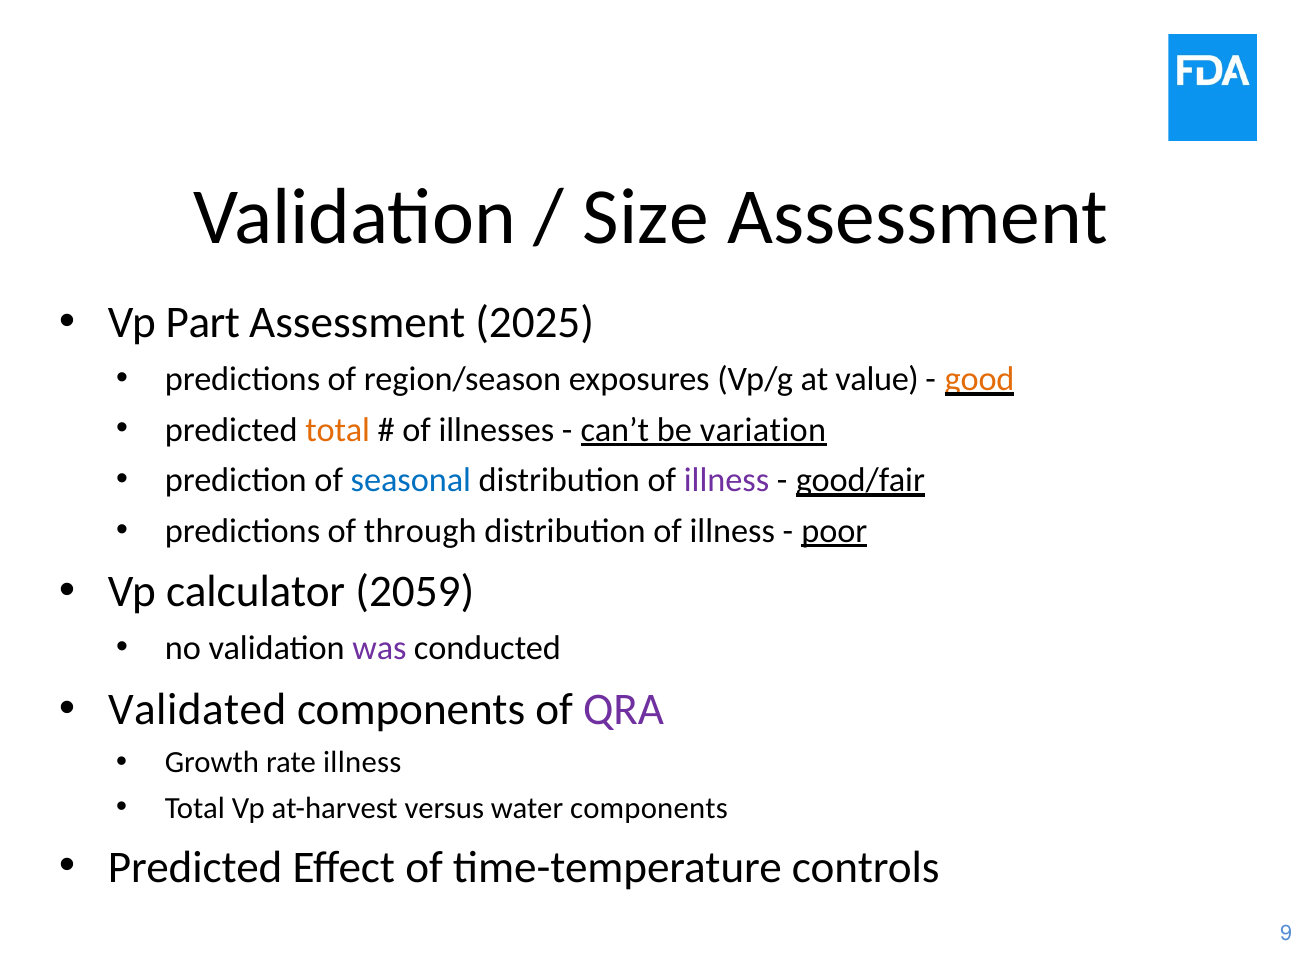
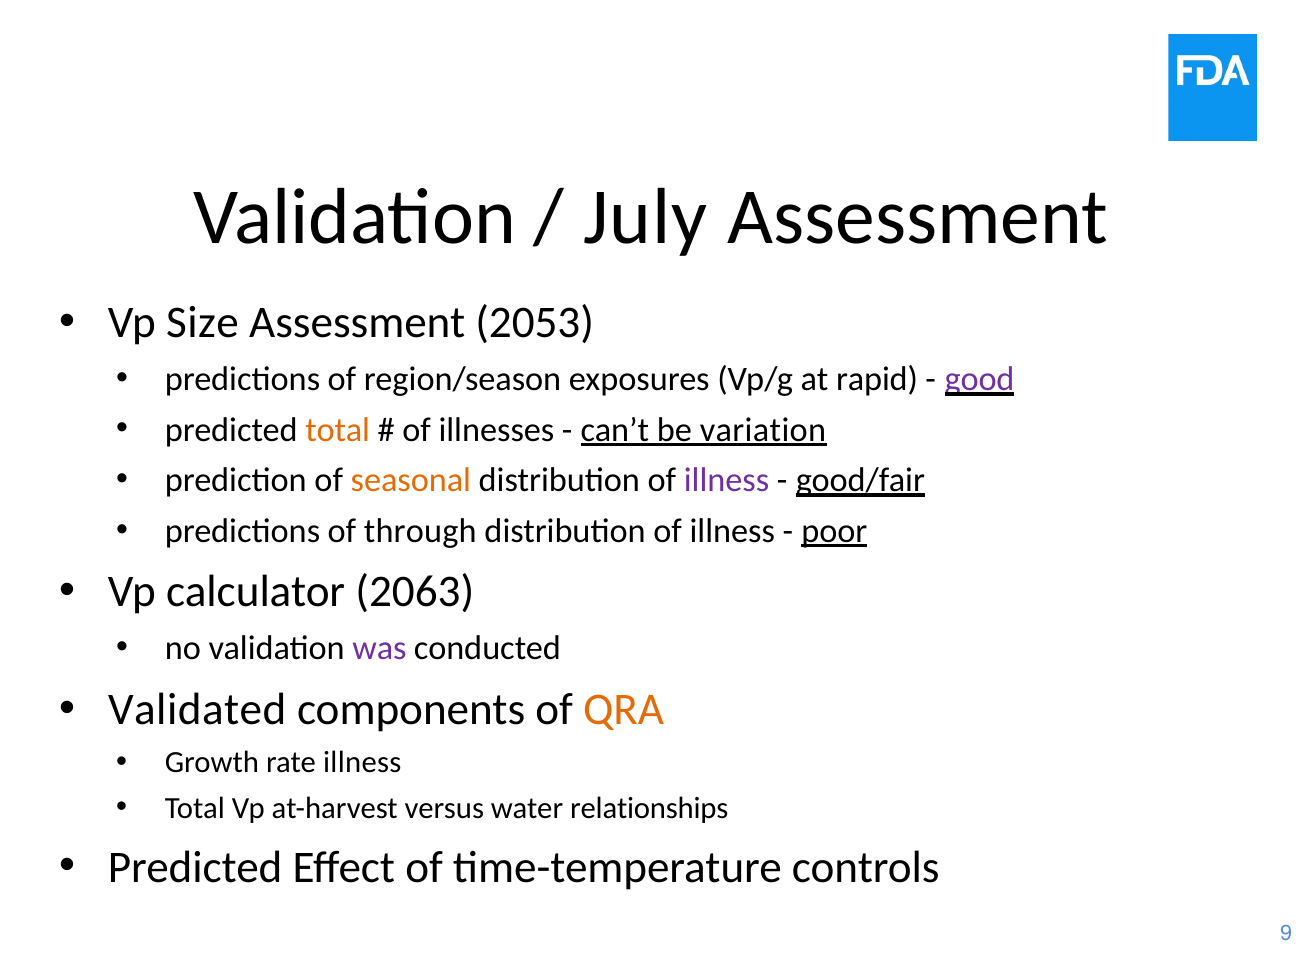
Size: Size -> July
Part: Part -> Size
2025: 2025 -> 2053
value: value -> rapid
good colour: orange -> purple
seasonal colour: blue -> orange
2059: 2059 -> 2063
QRA colour: purple -> orange
water components: components -> relationships
